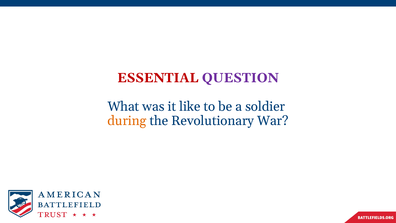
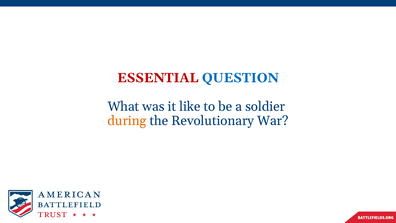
QUESTION colour: purple -> blue
